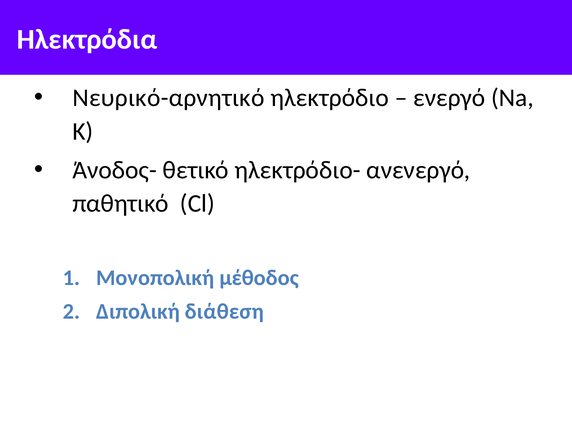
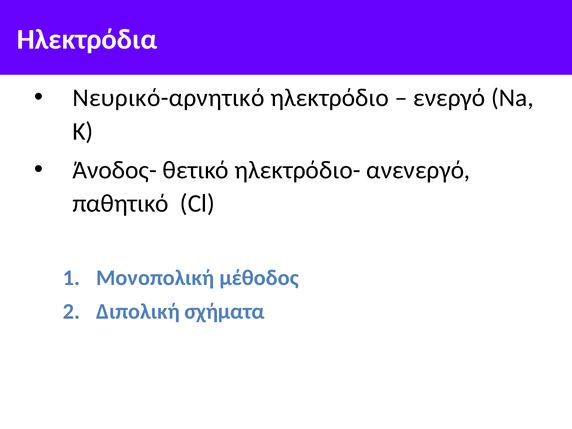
διάθεση: διάθεση -> σχήματα
